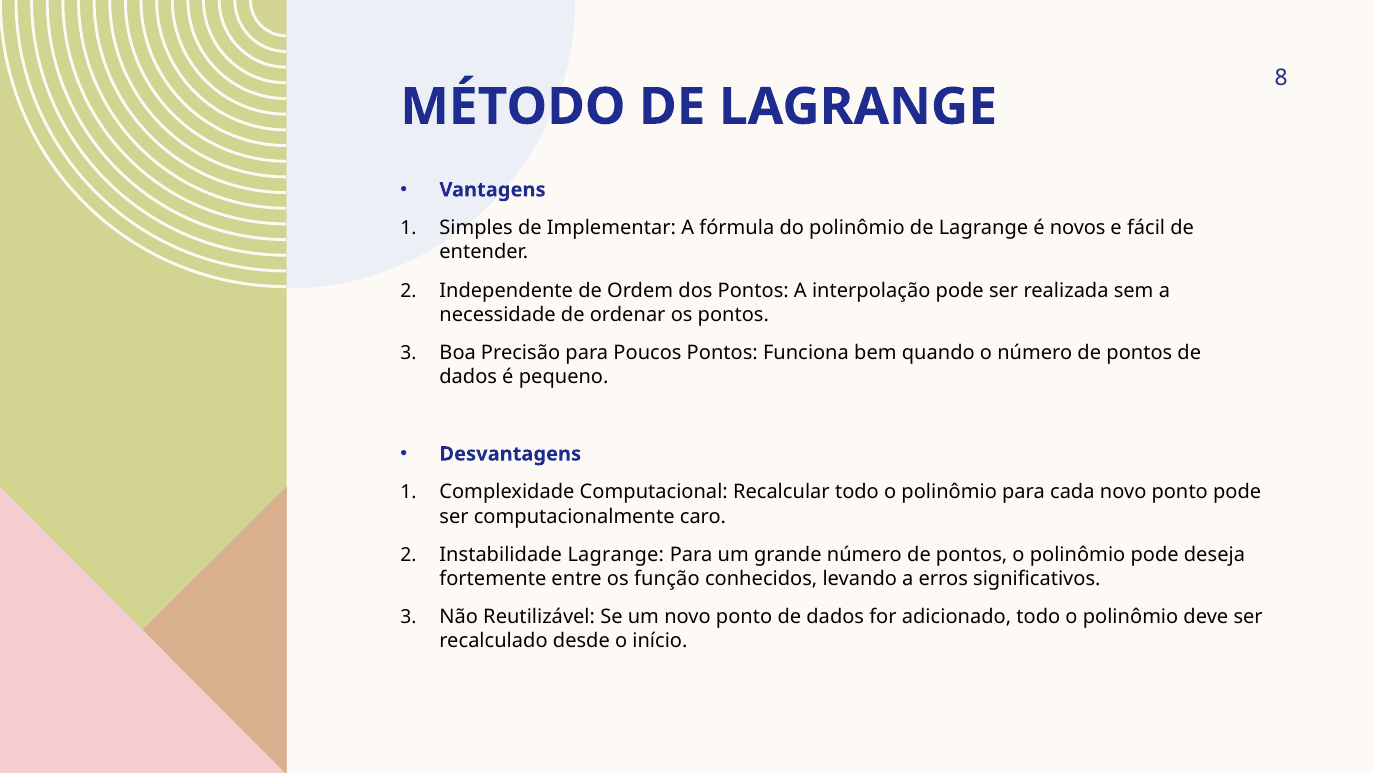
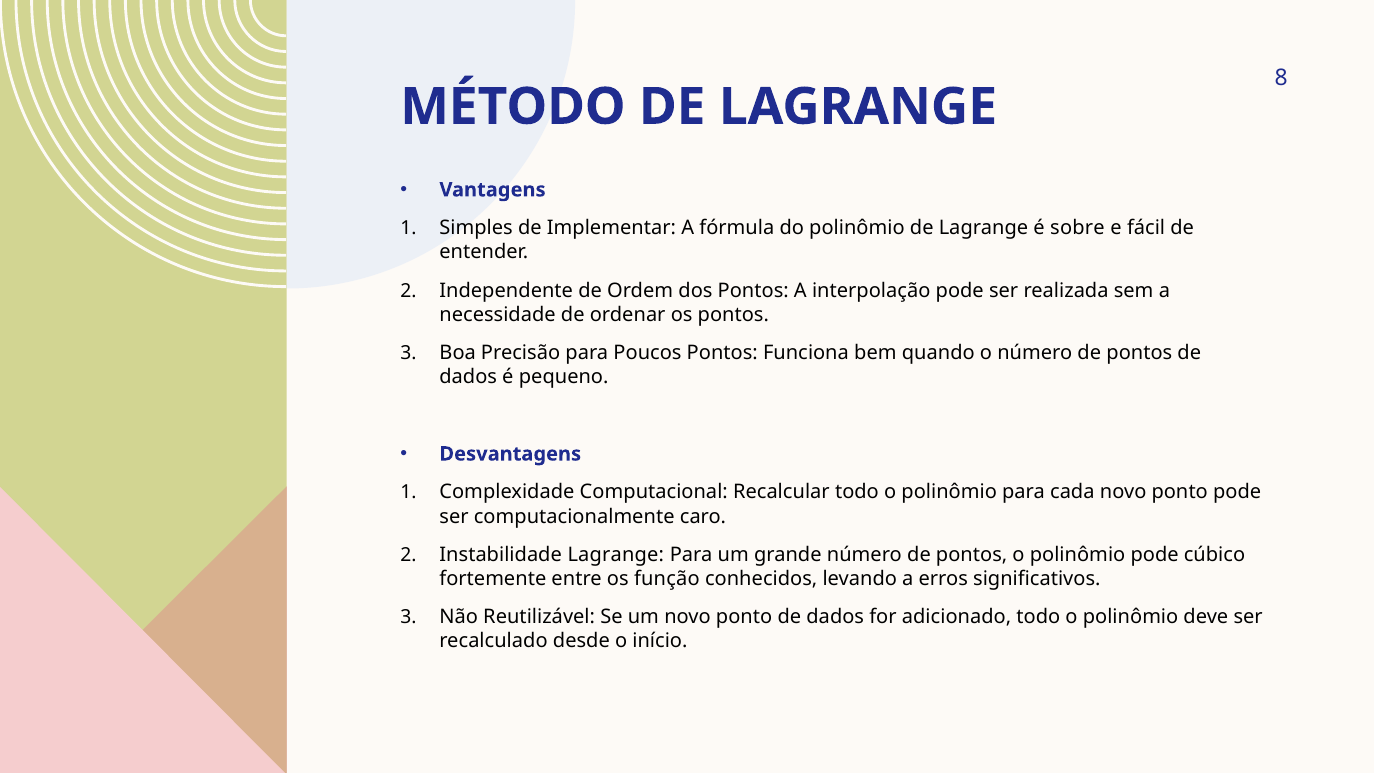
novos: novos -> sobre
deseja: deseja -> cúbico
